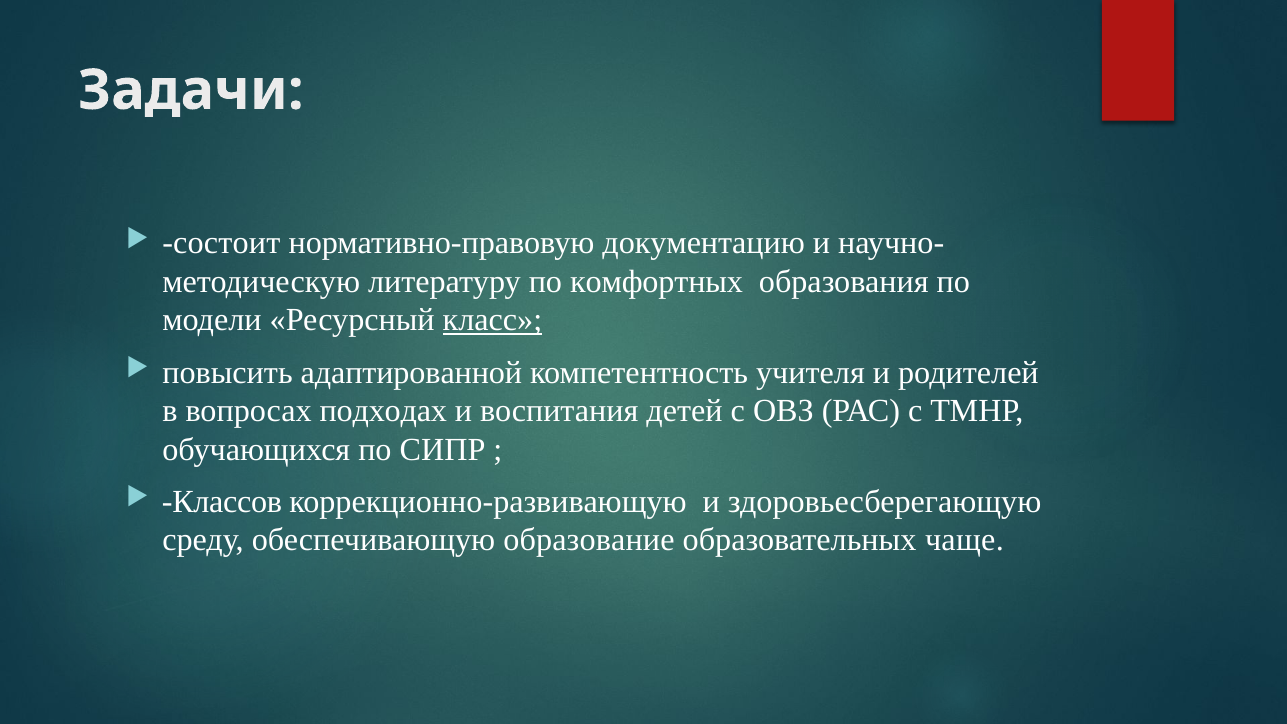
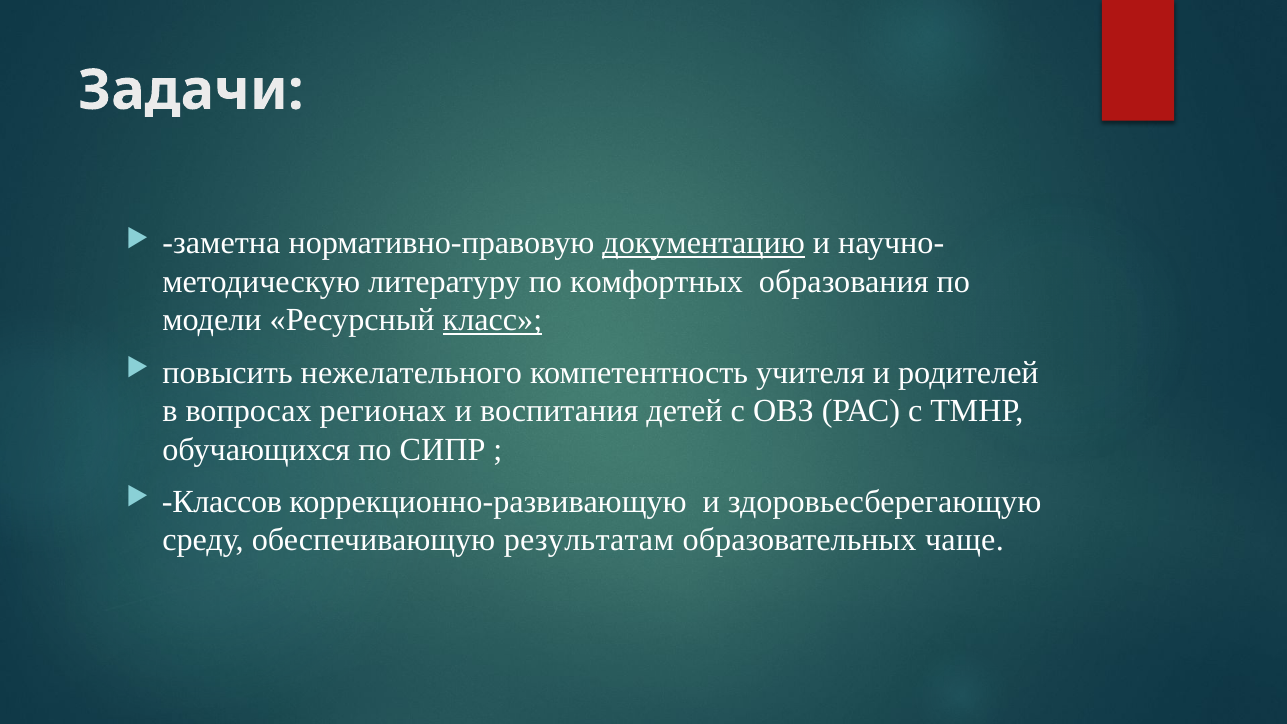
состоит: состоит -> заметна
документацию underline: none -> present
адаптированной: адаптированной -> нежелательного
подходах: подходах -> регионах
образование: образование -> результатам
